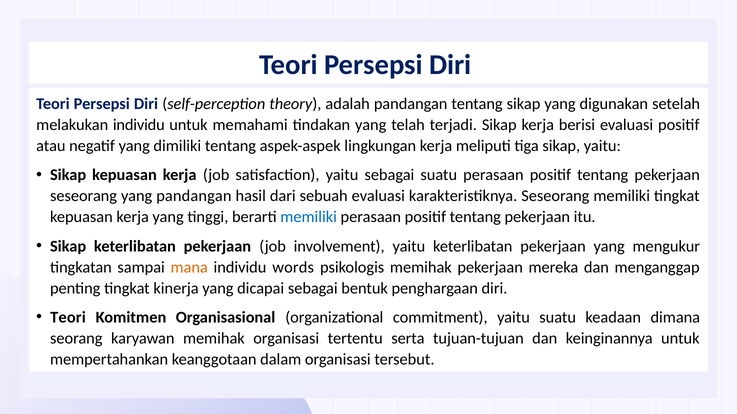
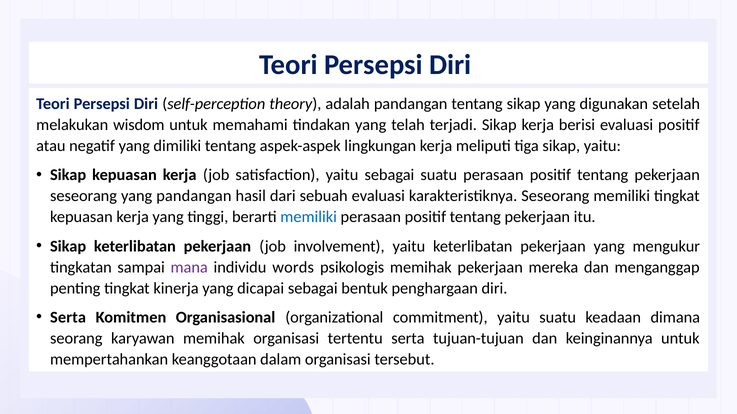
melakukan individu: individu -> wisdom
mana colour: orange -> purple
Teori at (68, 318): Teori -> Serta
